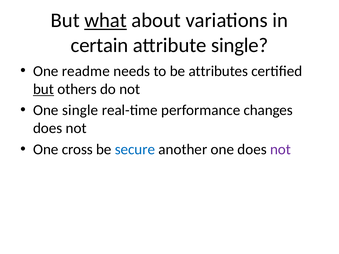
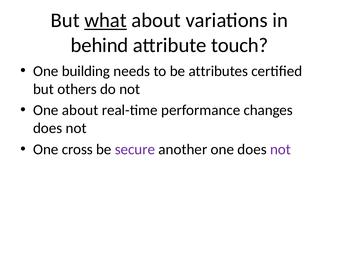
certain: certain -> behind
attribute single: single -> touch
readme: readme -> building
but at (43, 89) underline: present -> none
One single: single -> about
secure colour: blue -> purple
